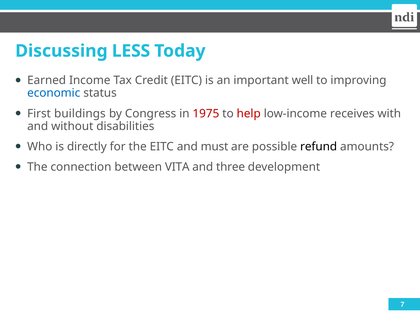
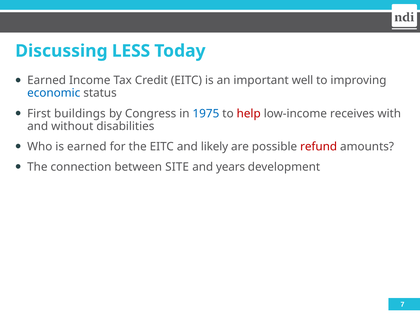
1975 colour: red -> blue
is directly: directly -> earned
must: must -> likely
refund colour: black -> red
VITA: VITA -> SITE
three: three -> years
